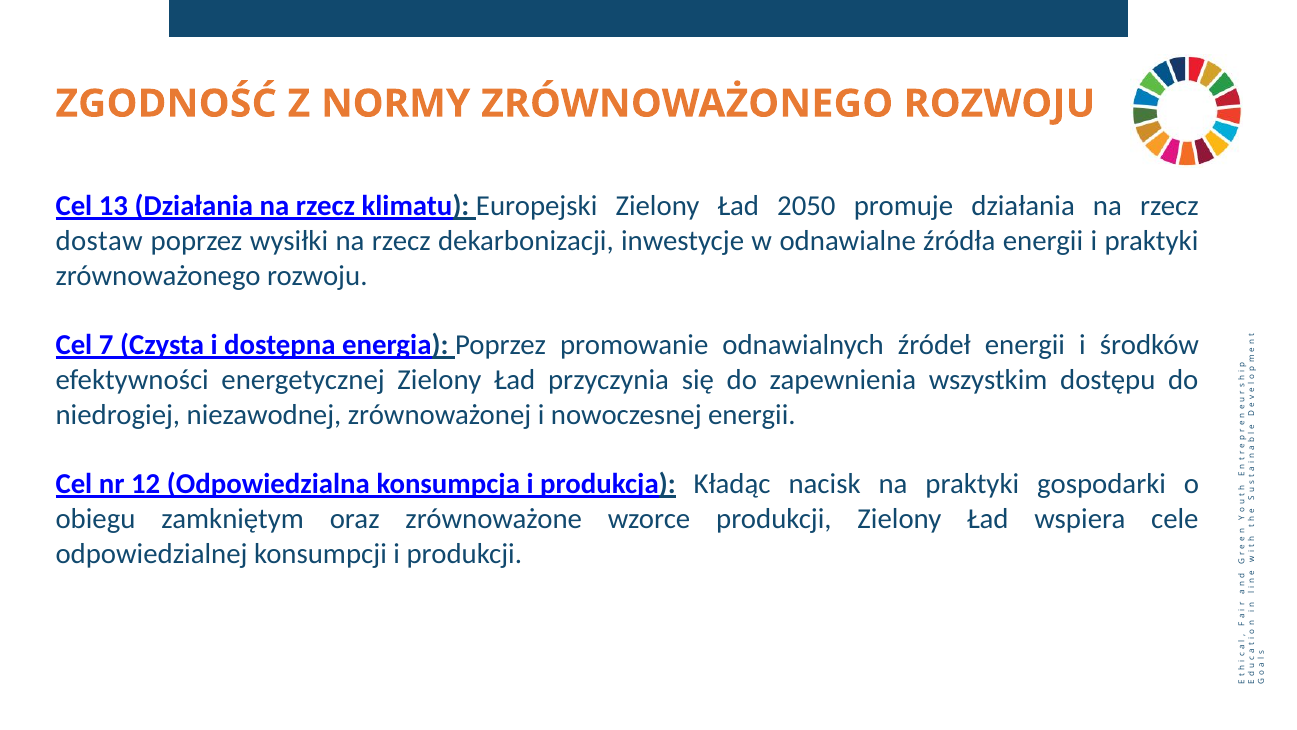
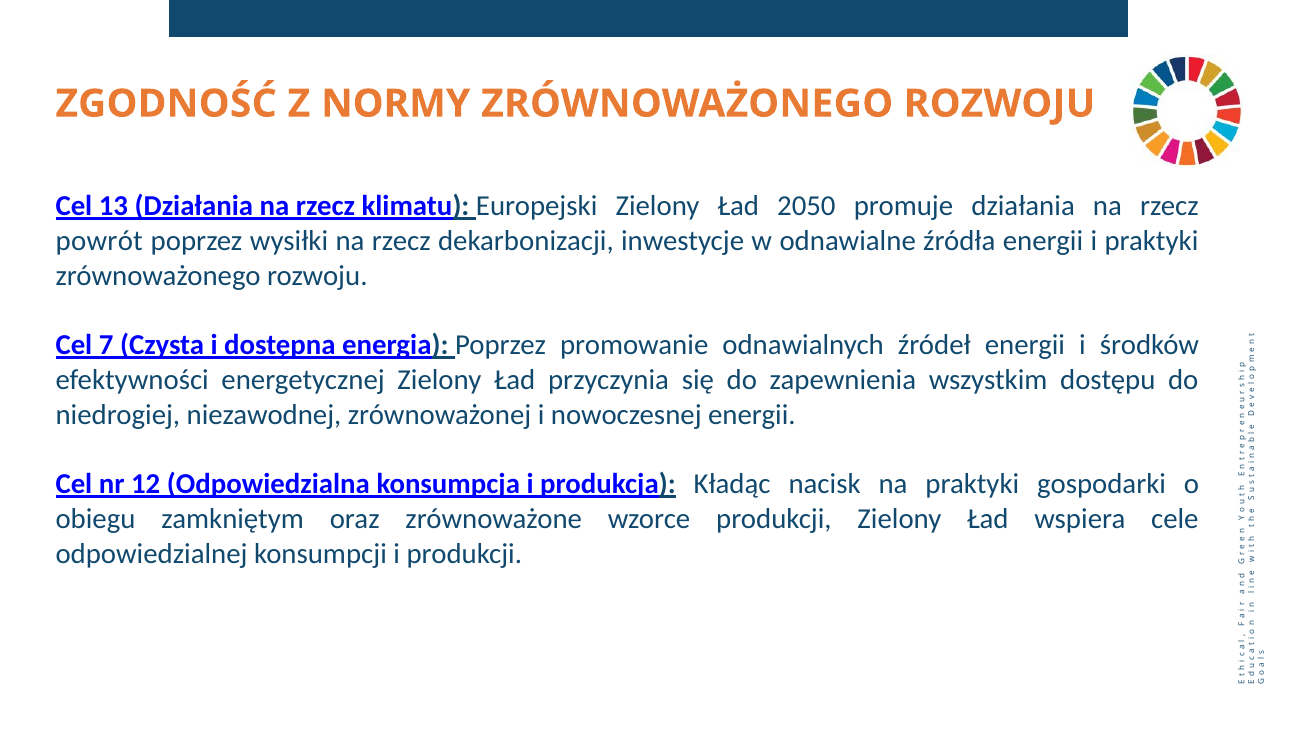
dostaw: dostaw -> powrót
